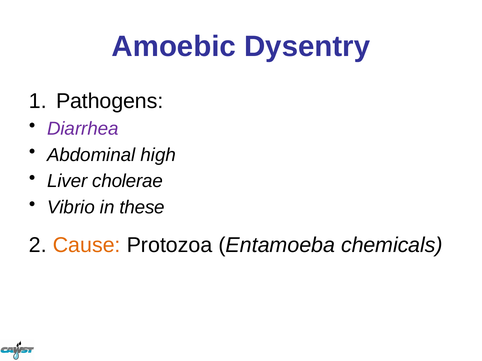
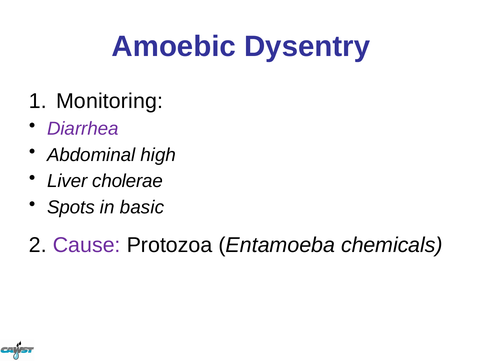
Pathogens: Pathogens -> Monitoring
Vibrio: Vibrio -> Spots
these: these -> basic
Cause colour: orange -> purple
